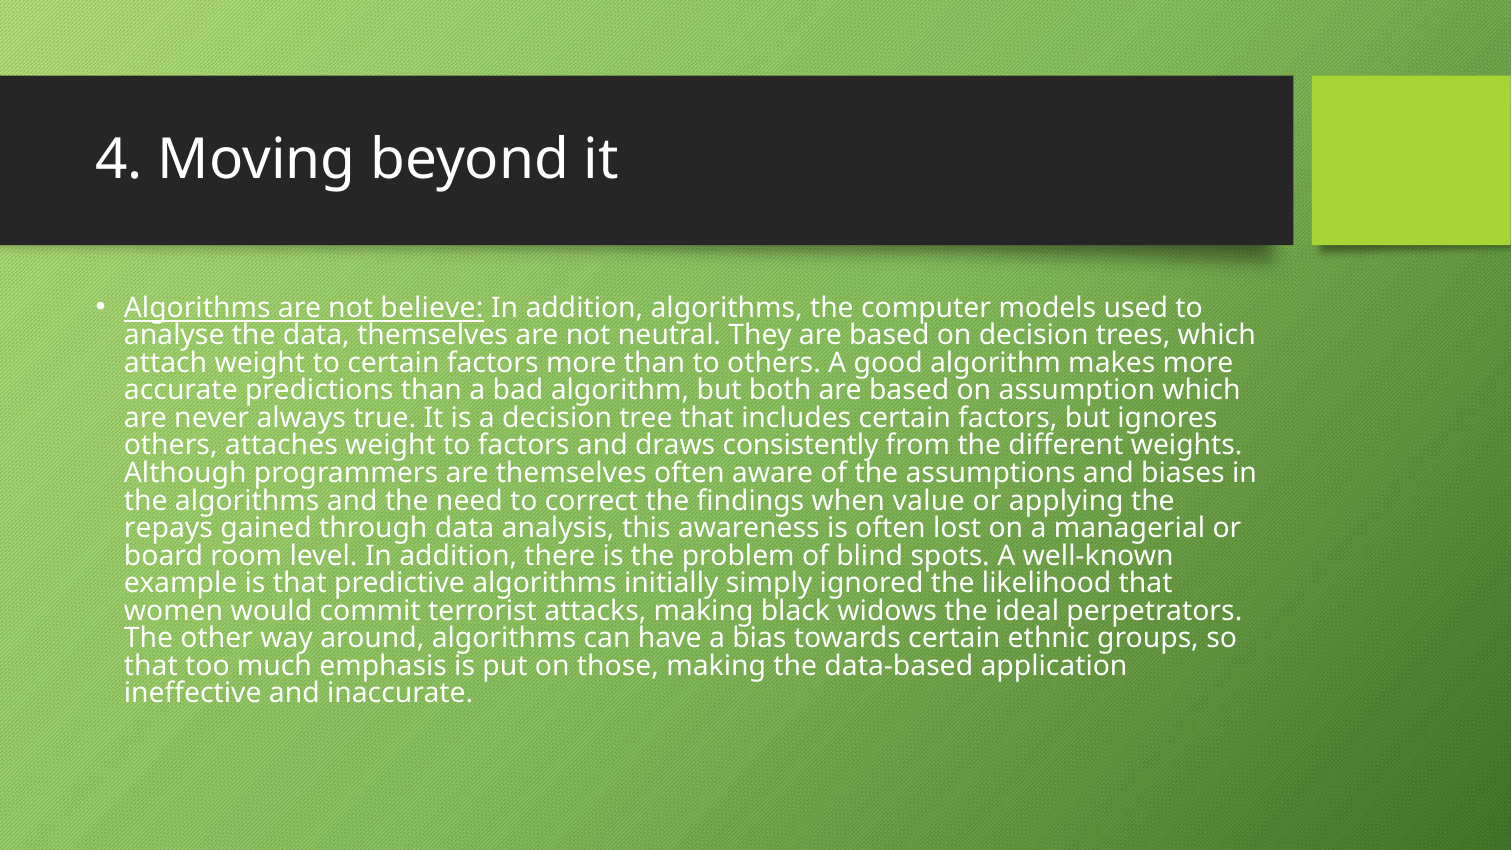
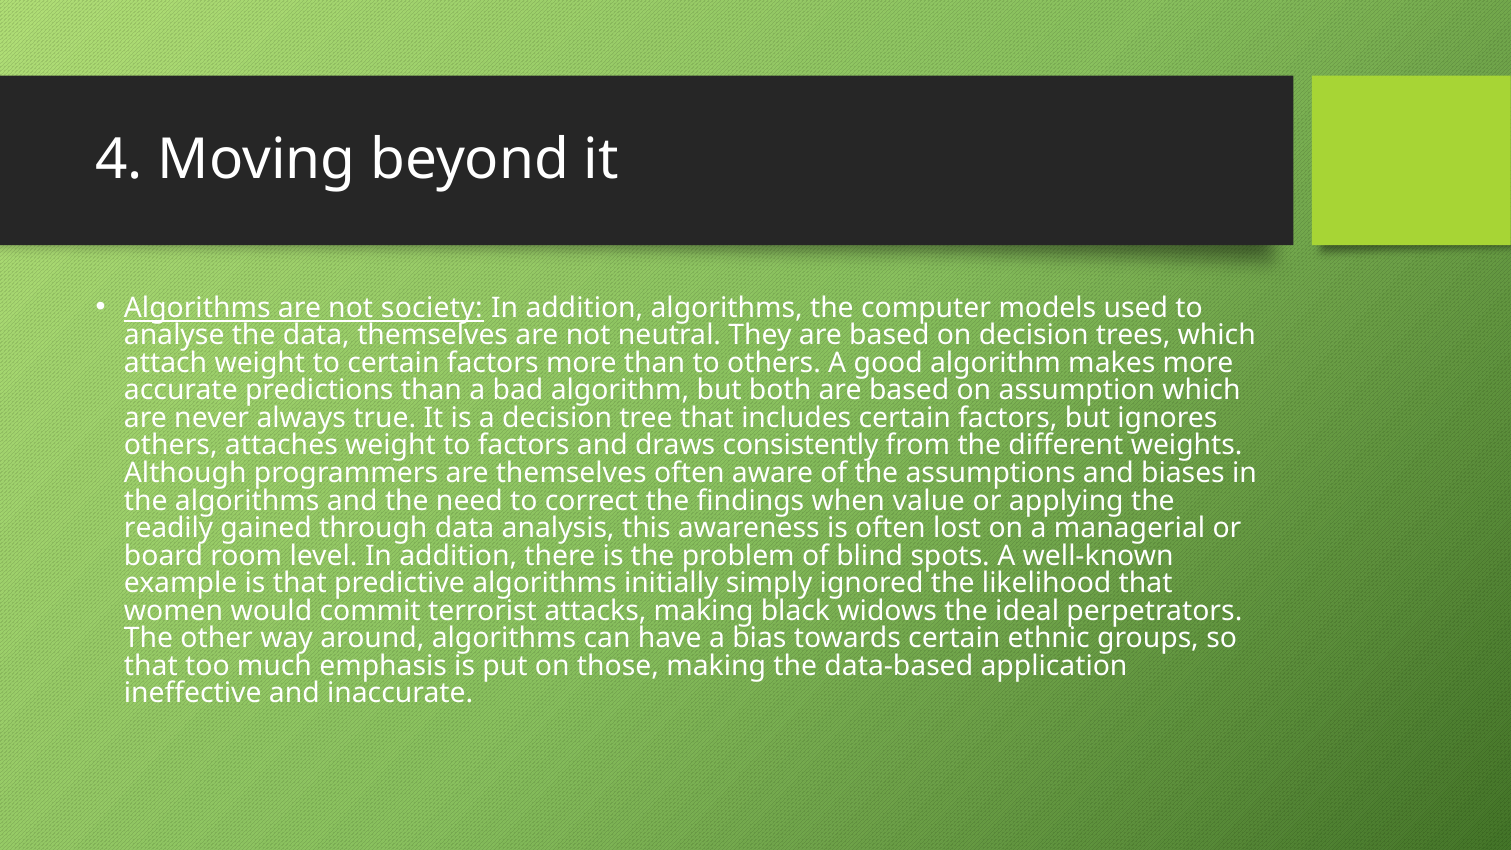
believe: believe -> society
repays: repays -> readily
